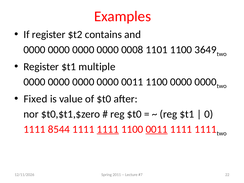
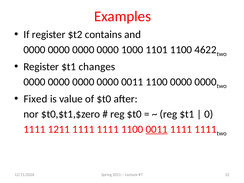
0008: 0008 -> 1000
3649: 3649 -> 4622
multiple: multiple -> changes
8544: 8544 -> 1211
1111 at (108, 129) underline: present -> none
